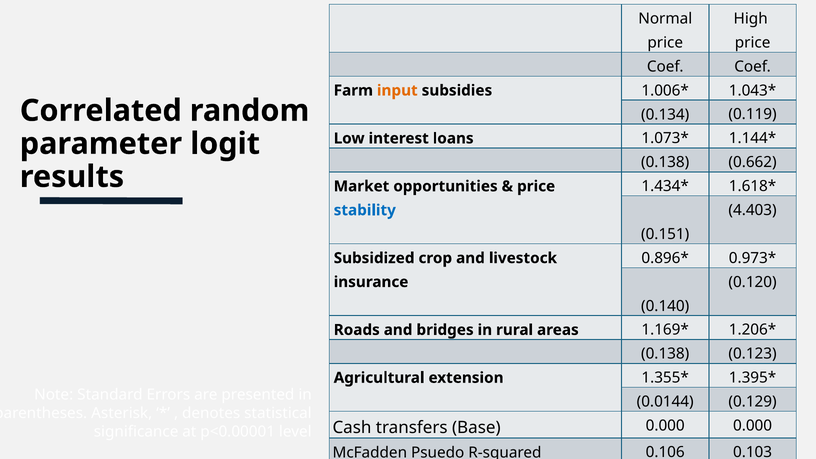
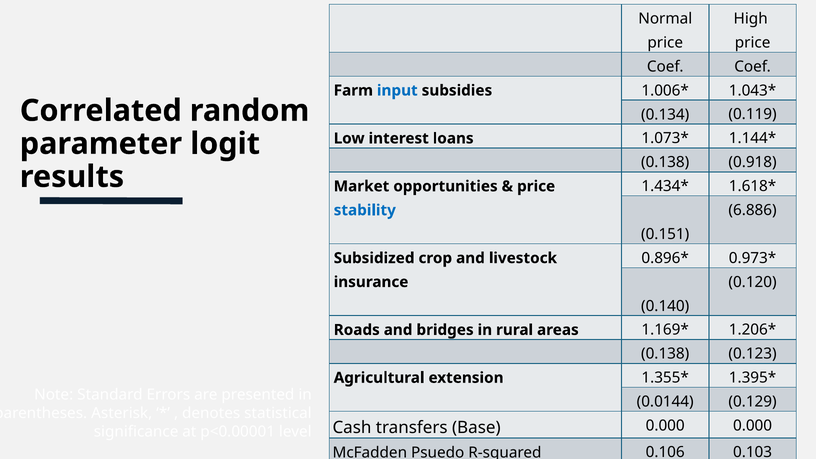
input colour: orange -> blue
0.662: 0.662 -> 0.918
4.403: 4.403 -> 6.886
